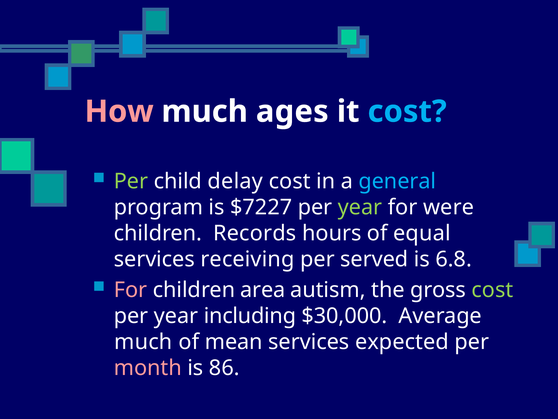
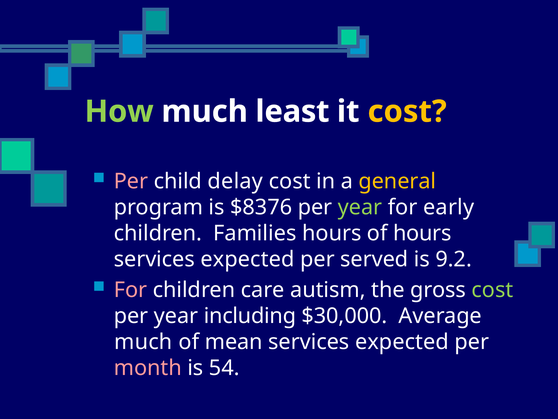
How colour: pink -> light green
ages: ages -> least
cost at (407, 111) colour: light blue -> yellow
Per at (131, 181) colour: light green -> pink
general colour: light blue -> yellow
$7227: $7227 -> $8376
were: were -> early
Records: Records -> Families
of equal: equal -> hours
receiving at (247, 259): receiving -> expected
6.8: 6.8 -> 9.2
area: area -> care
86: 86 -> 54
